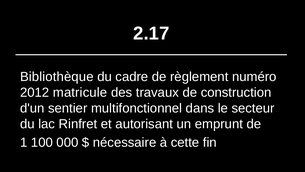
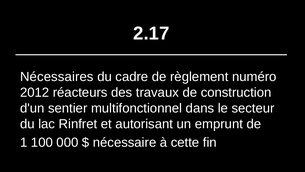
Bibliothèque: Bibliothèque -> Nécessaires
matricule: matricule -> réacteurs
